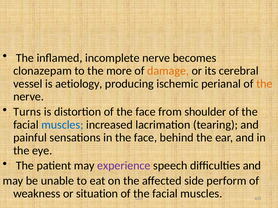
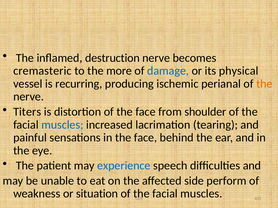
incomplete: incomplete -> destruction
clonazepam: clonazepam -> cremasteric
damage colour: orange -> blue
cerebral: cerebral -> physical
aetiology: aetiology -> recurring
Turns: Turns -> Titers
experience colour: purple -> blue
